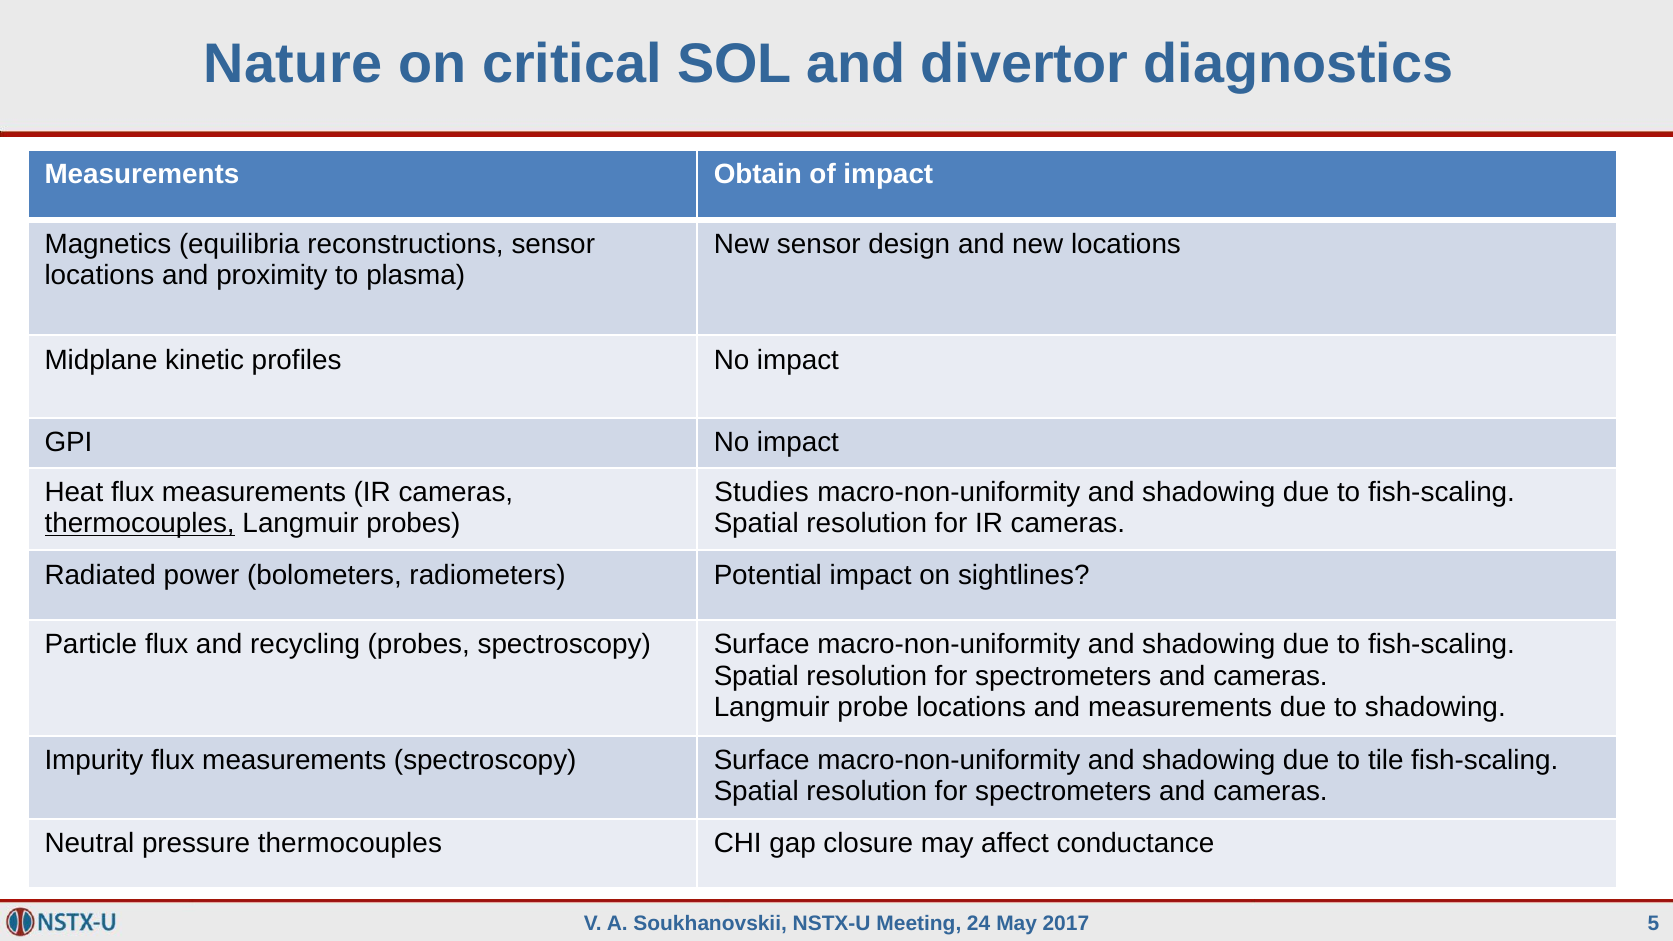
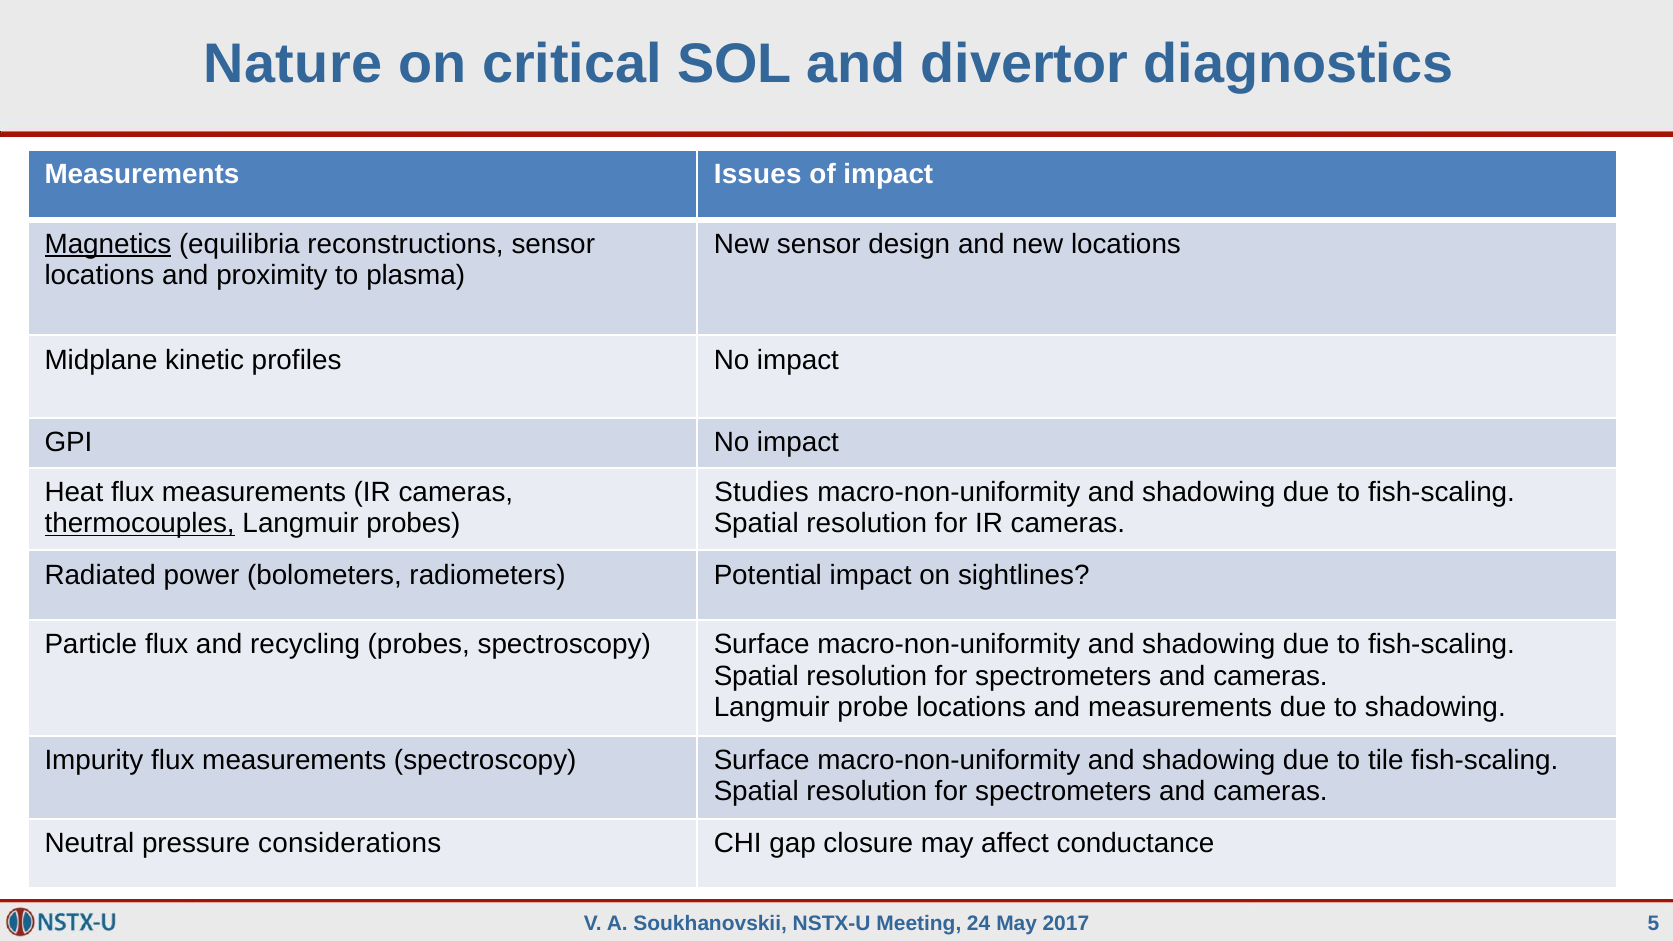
Obtain: Obtain -> Issues
Magnetics underline: none -> present
pressure thermocouples: thermocouples -> considerations
